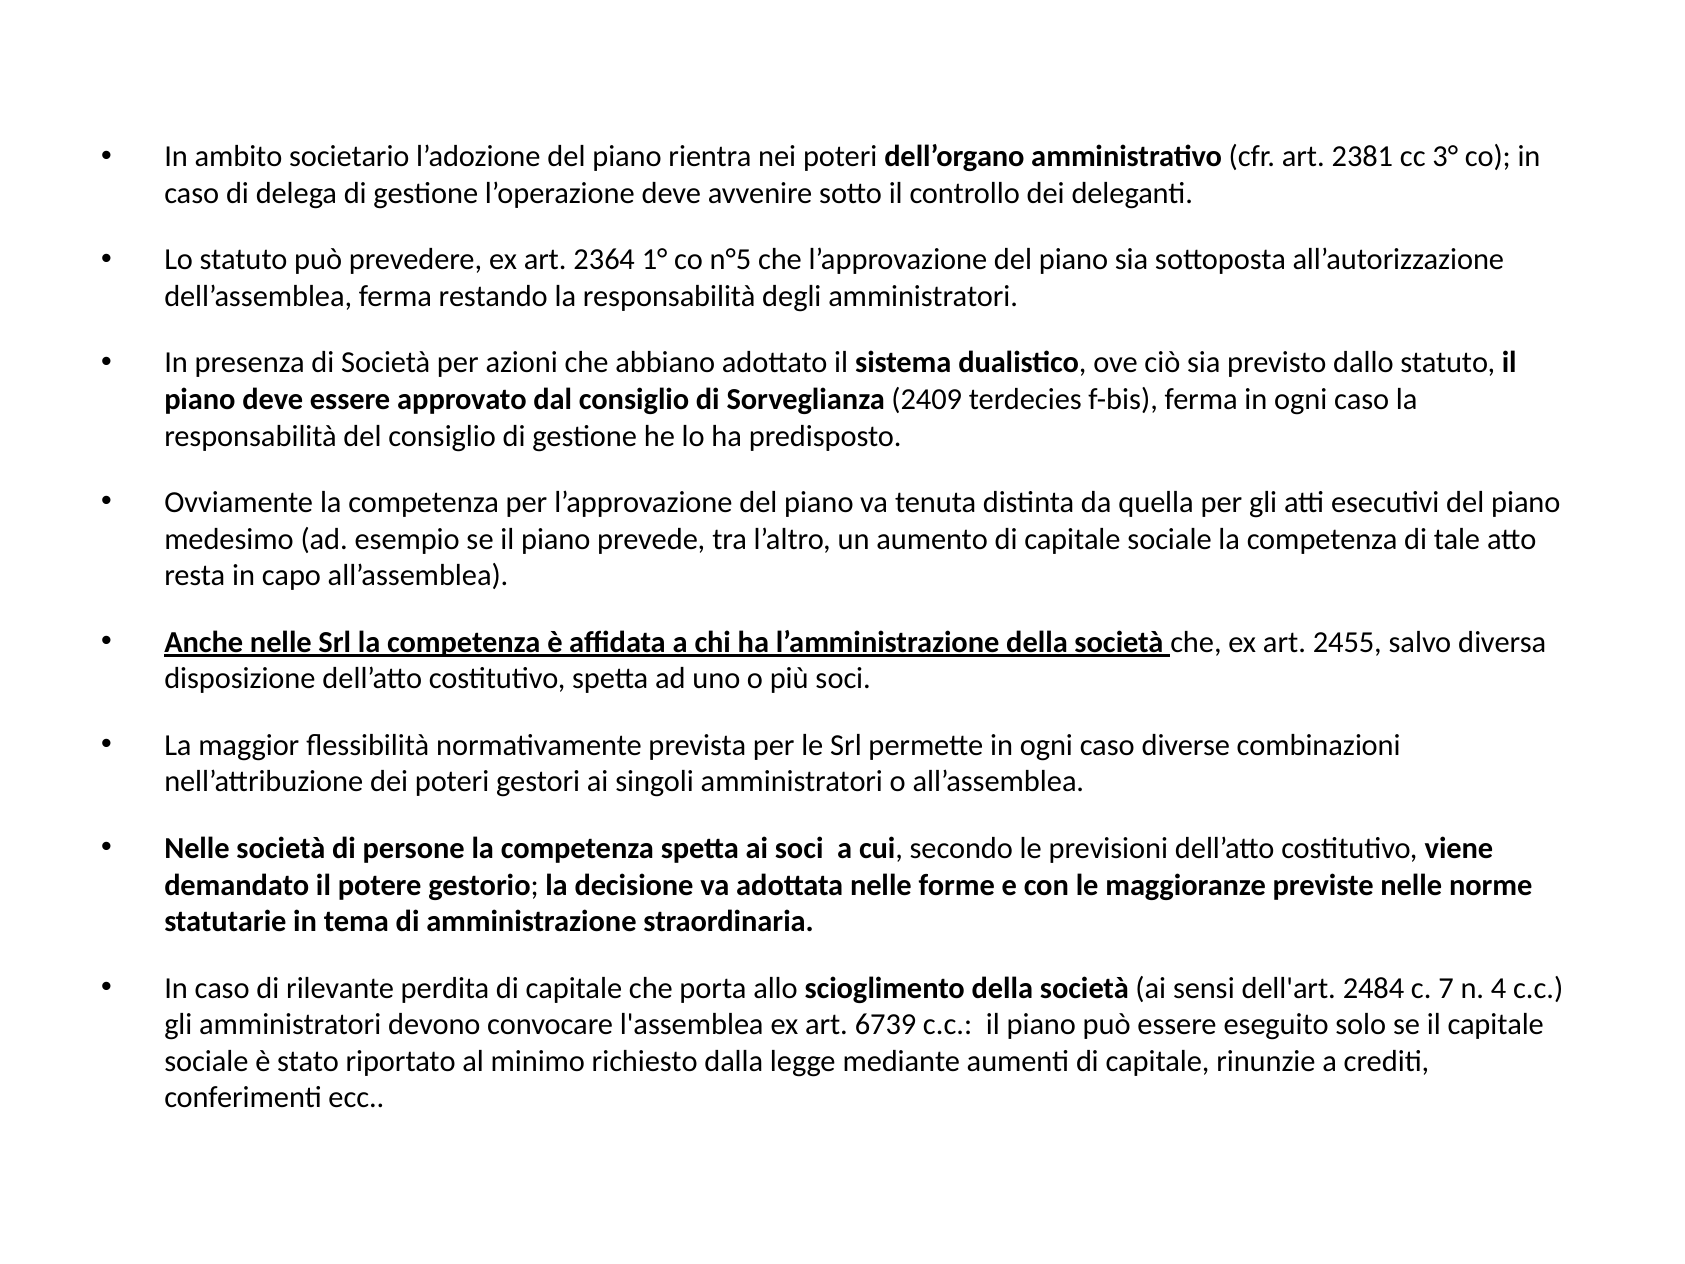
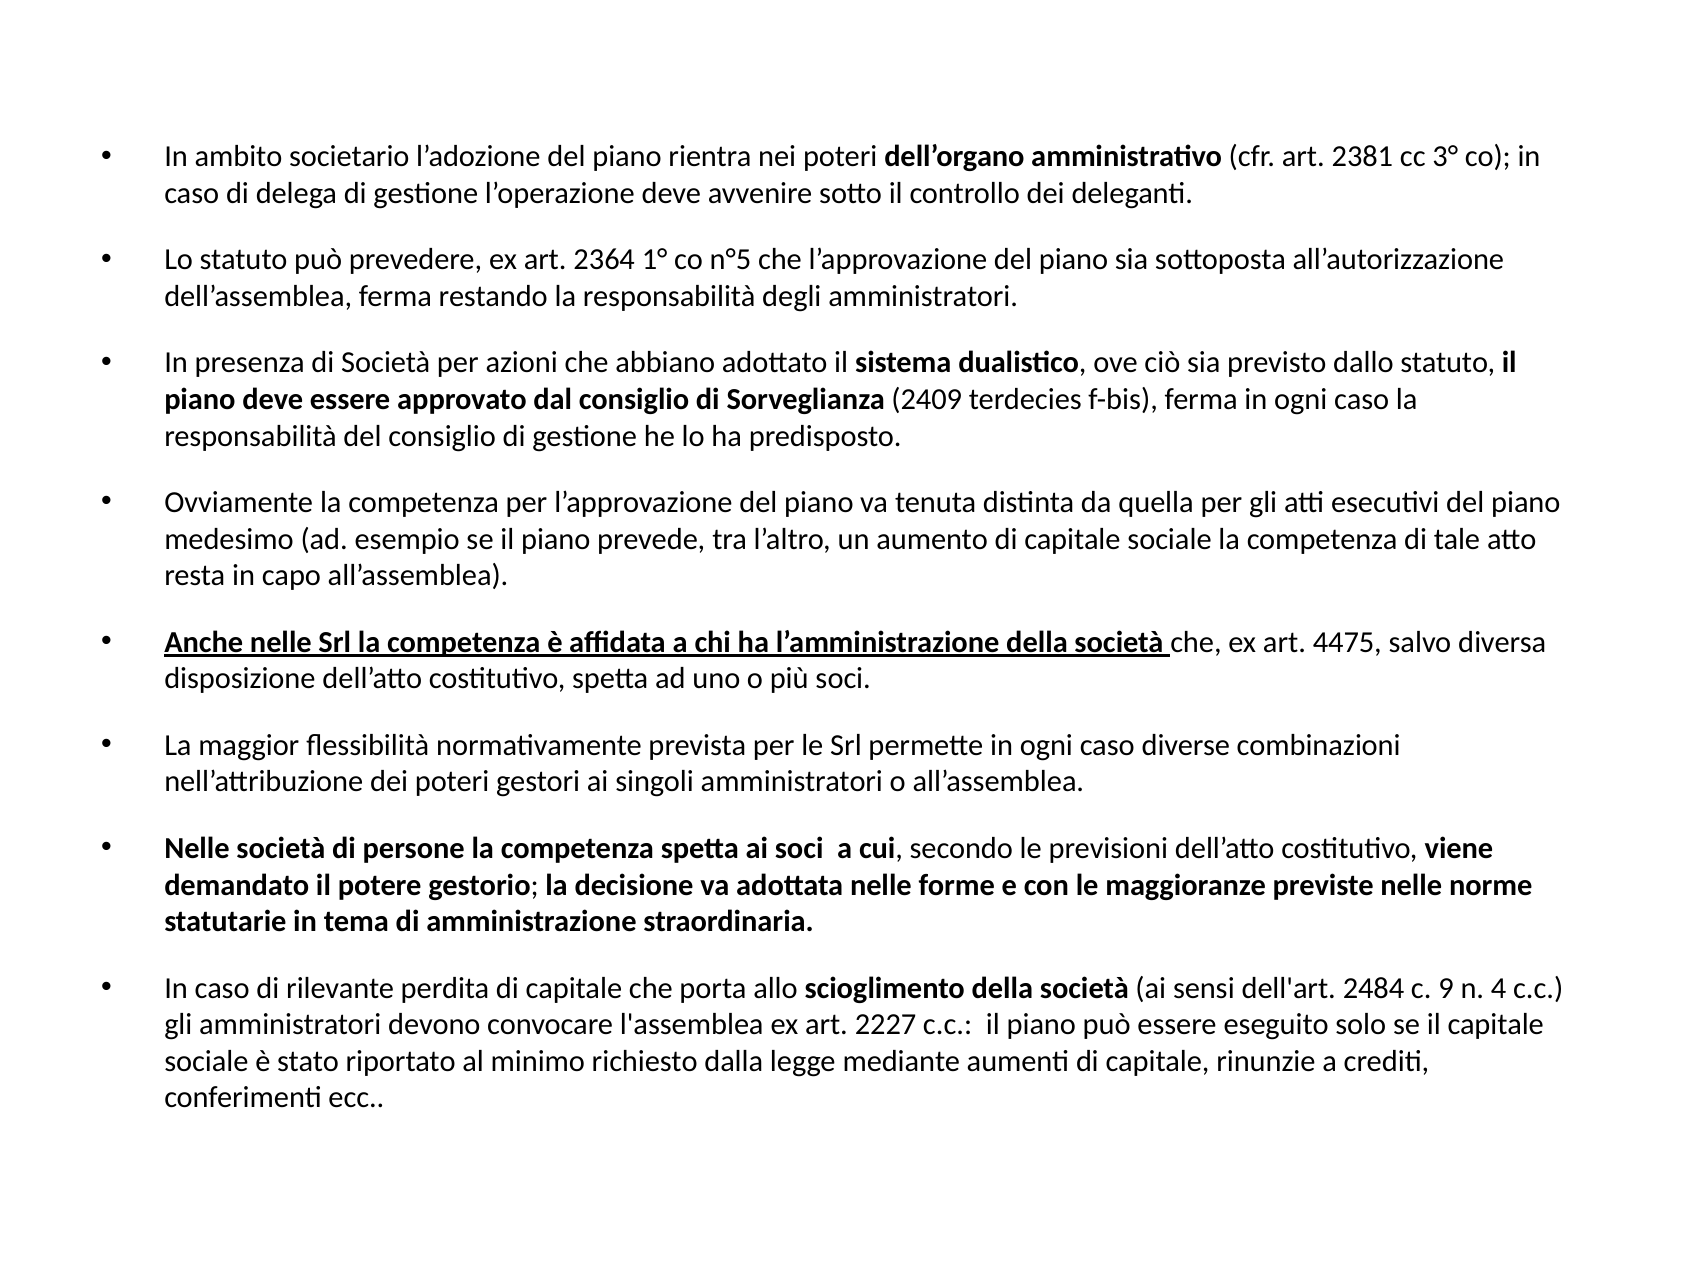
2455: 2455 -> 4475
7: 7 -> 9
6739: 6739 -> 2227
